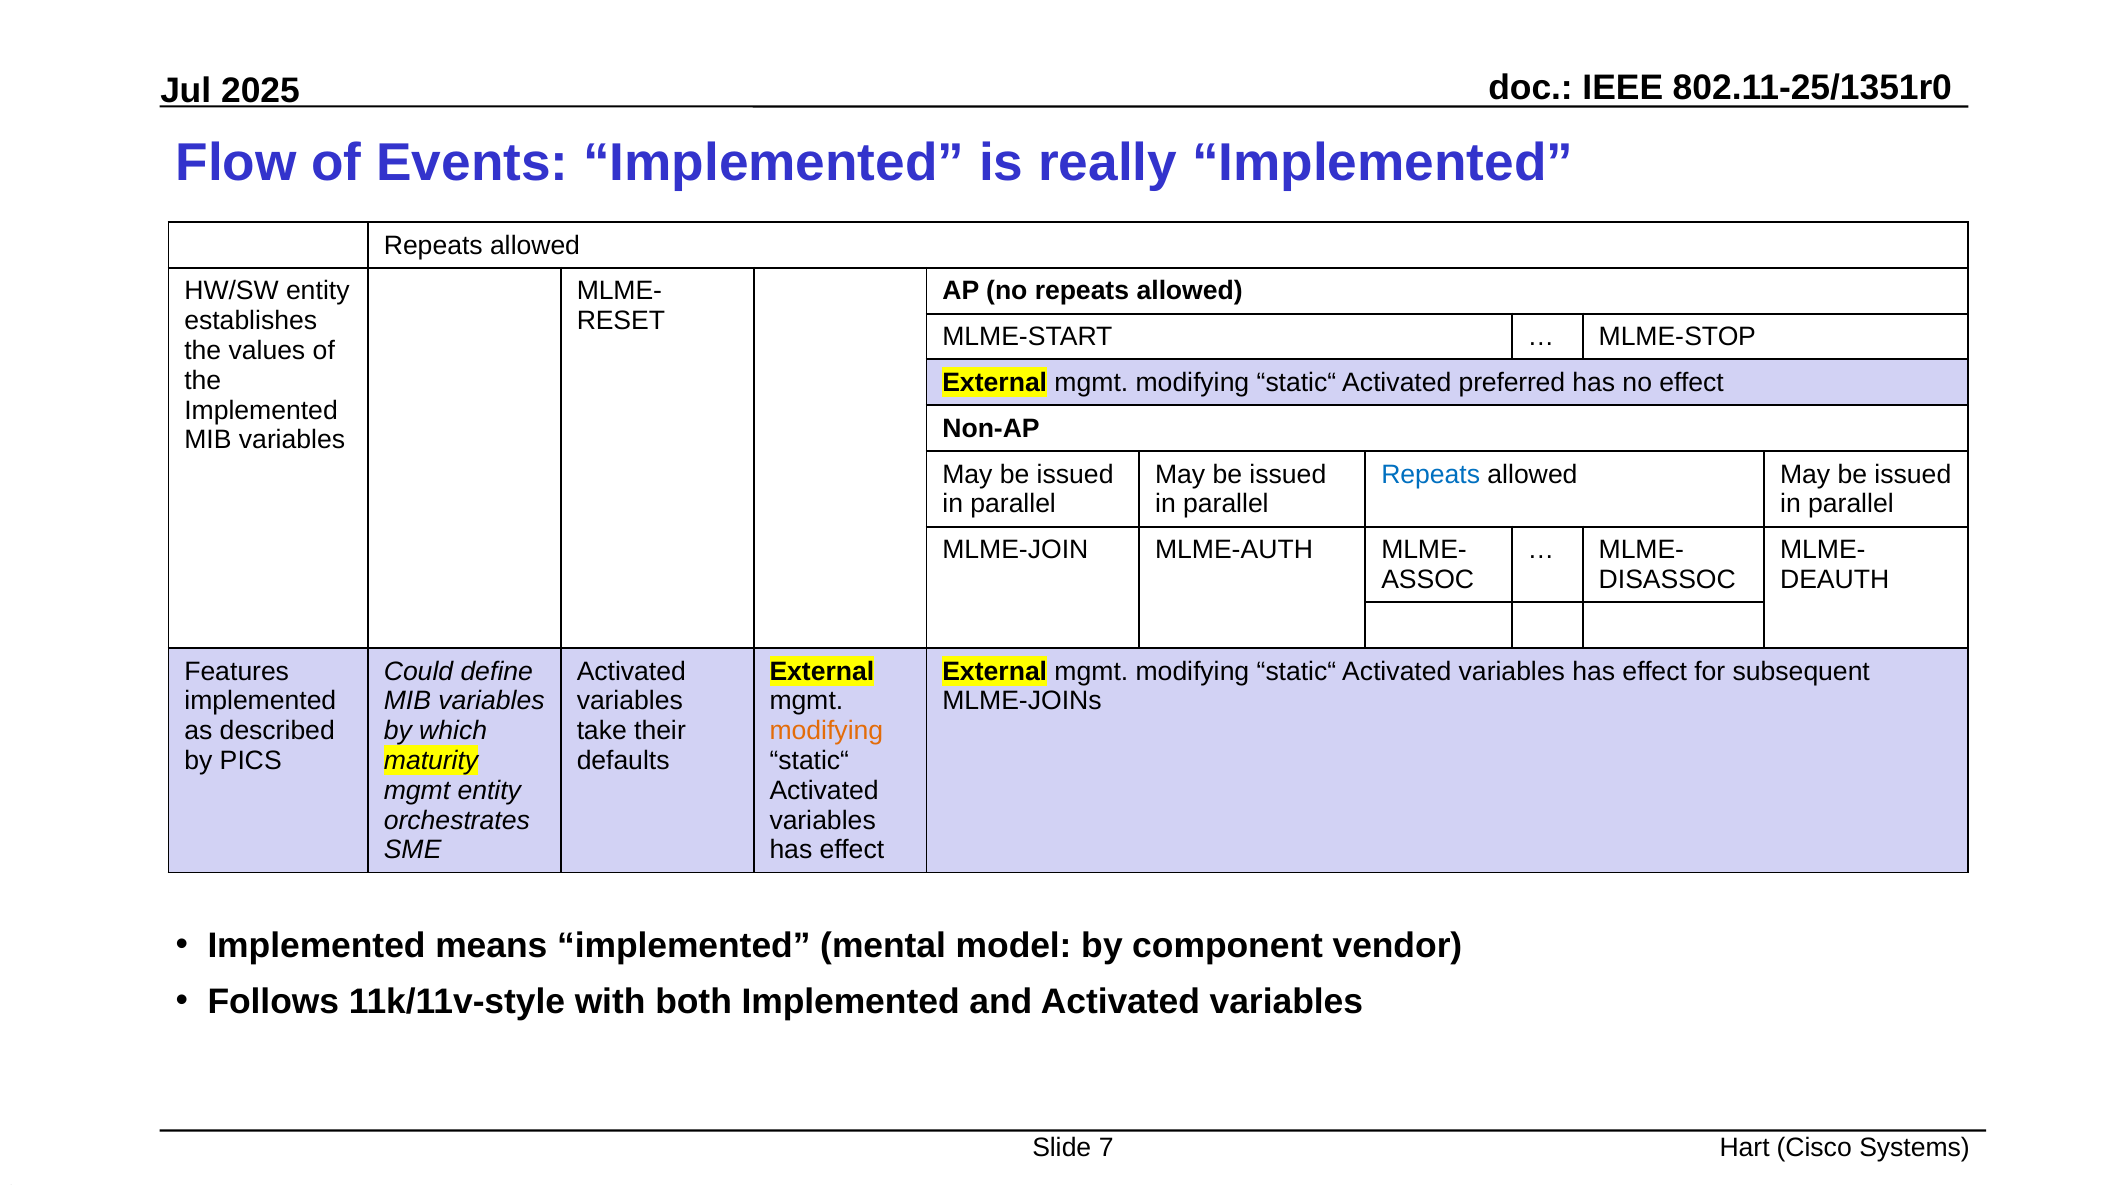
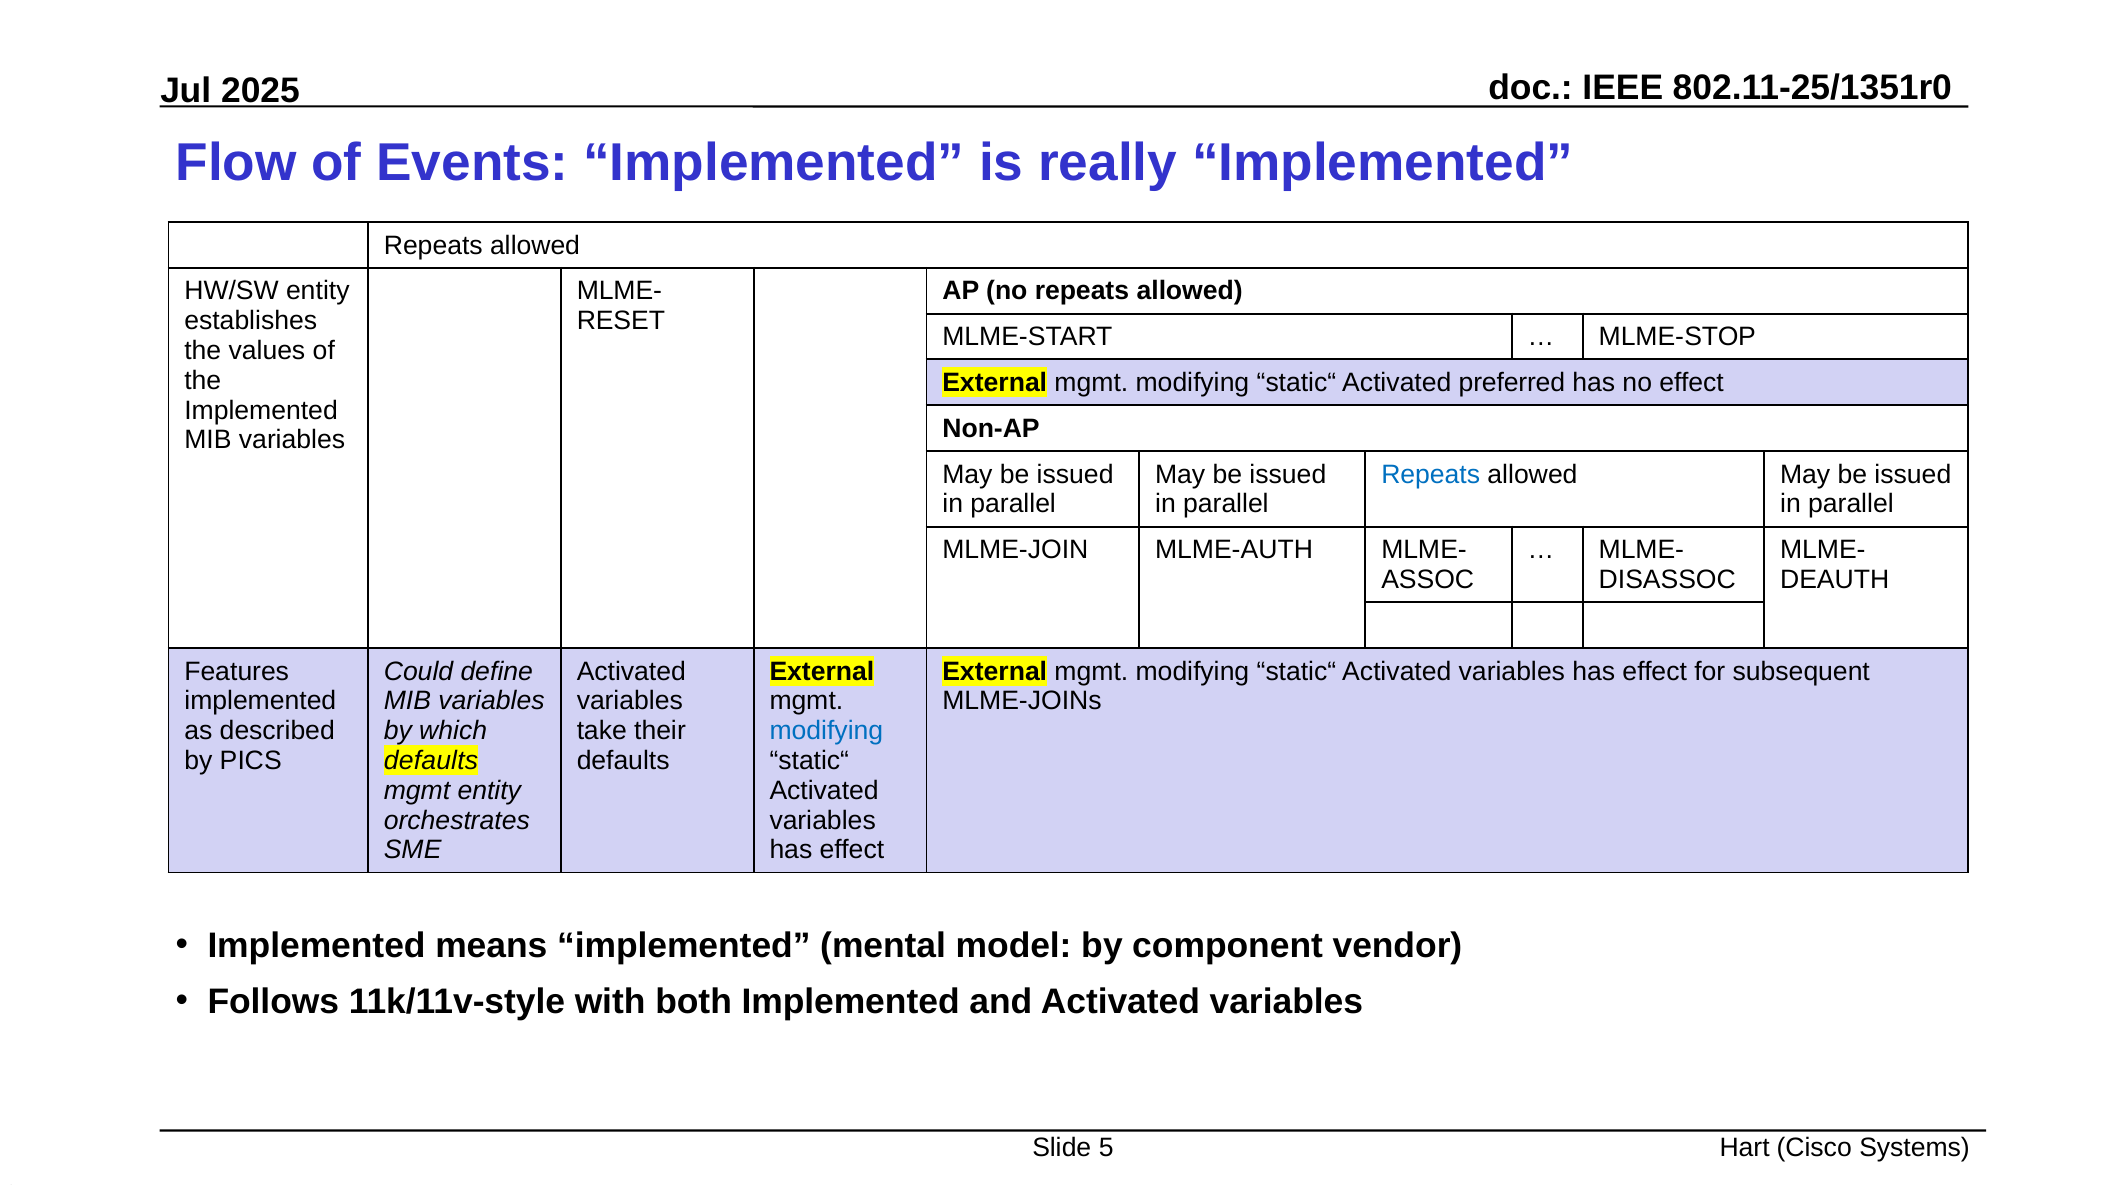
modifying at (826, 731) colour: orange -> blue
maturity at (431, 761): maturity -> defaults
7: 7 -> 5
